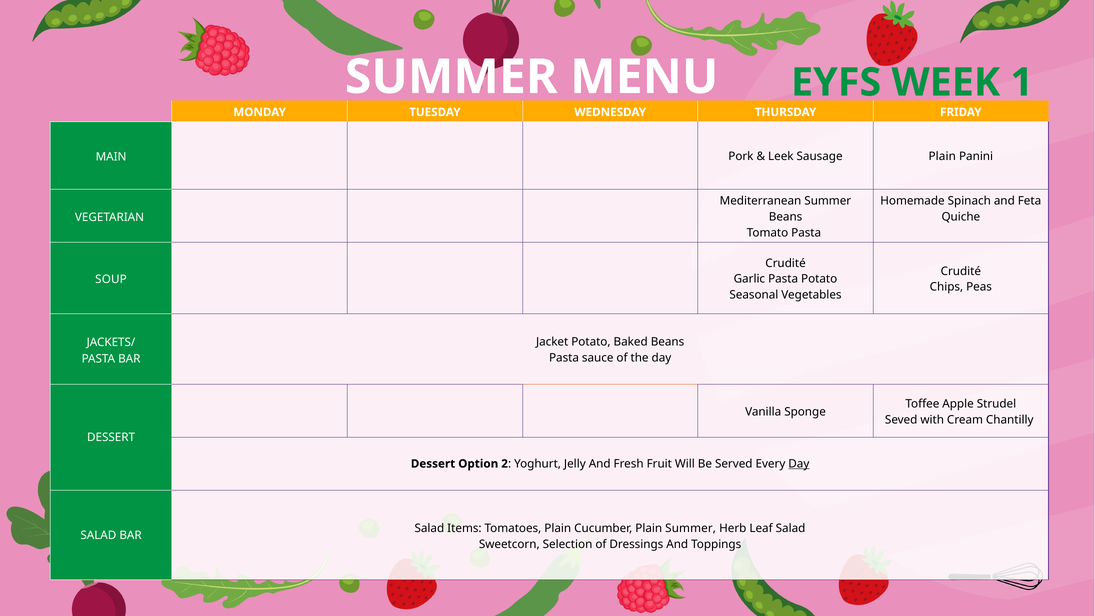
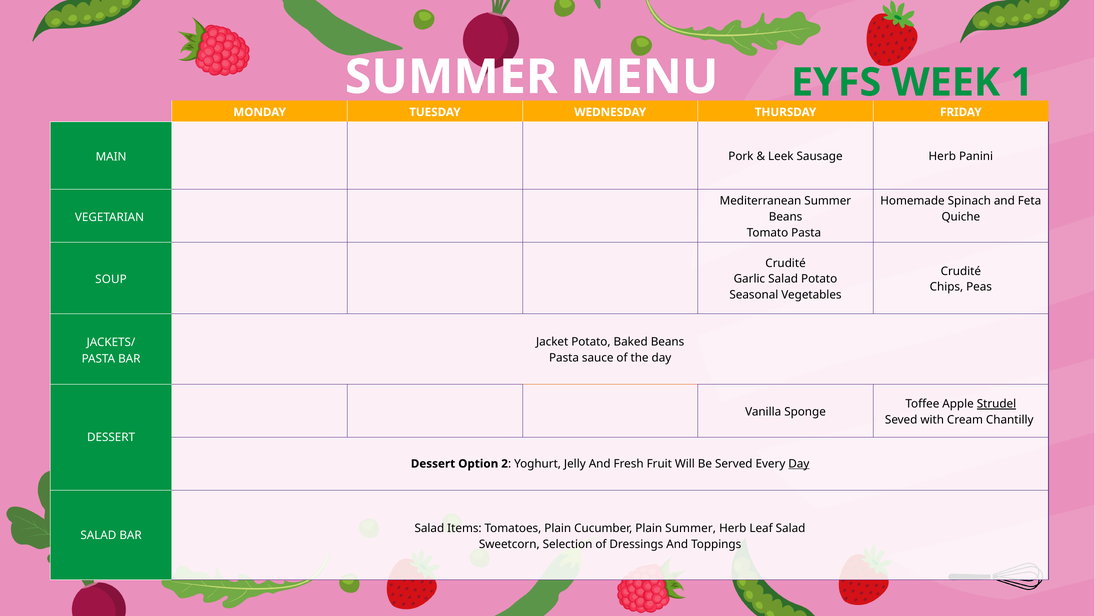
Sausage Plain: Plain -> Herb
Garlic Pasta: Pasta -> Salad
Strudel underline: none -> present
